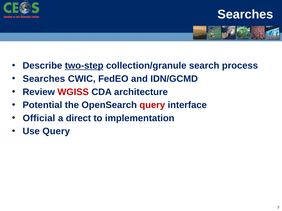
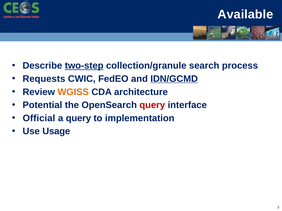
Searches at (245, 14): Searches -> Available
Searches at (44, 79): Searches -> Requests
IDN/GCMD underline: none -> present
WGISS colour: red -> orange
a direct: direct -> query
Use Query: Query -> Usage
